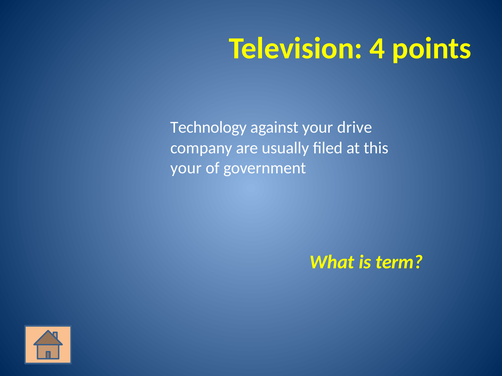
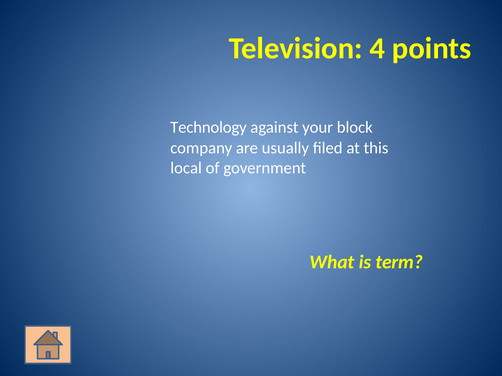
drive: drive -> block
your at (186, 168): your -> local
